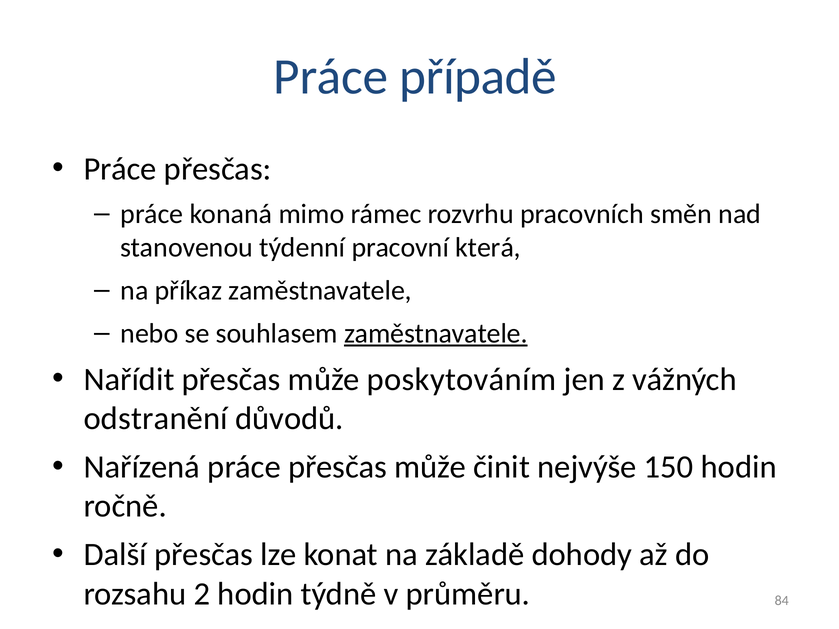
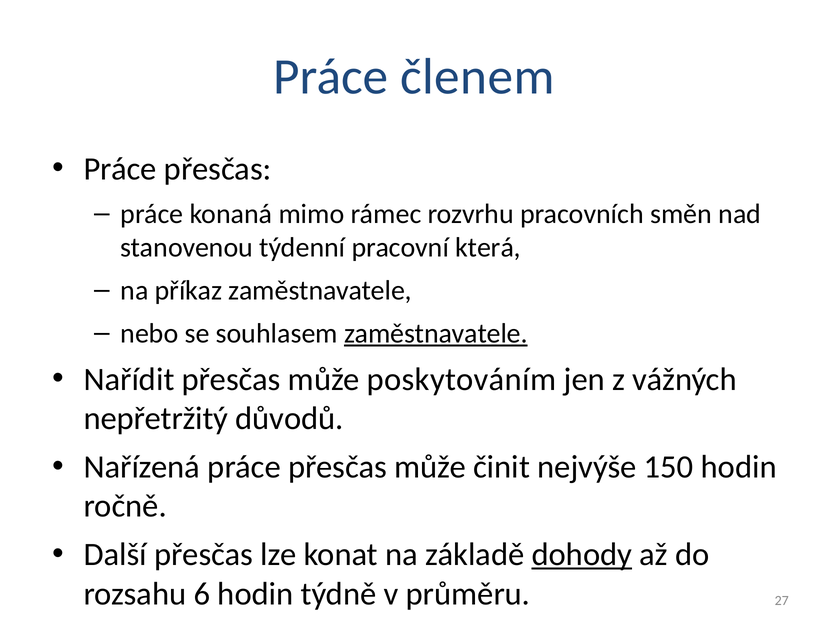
případě: případě -> členem
odstranění: odstranění -> nepřetržitý
dohody underline: none -> present
2: 2 -> 6
84: 84 -> 27
